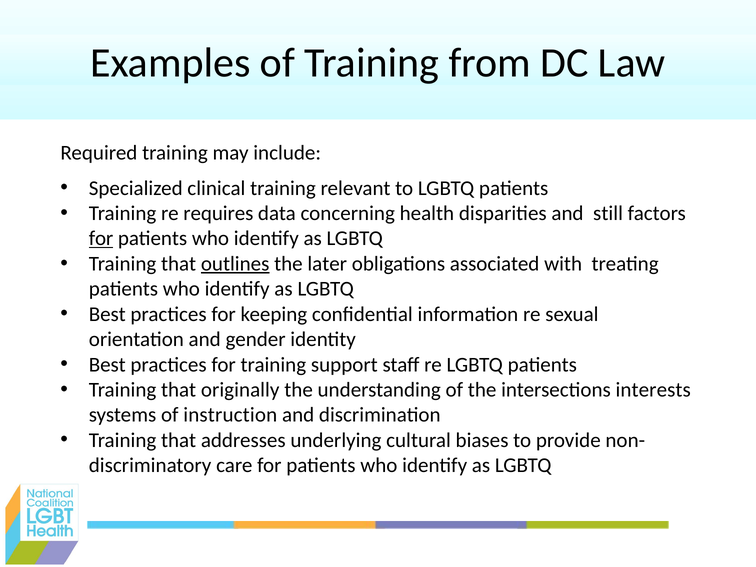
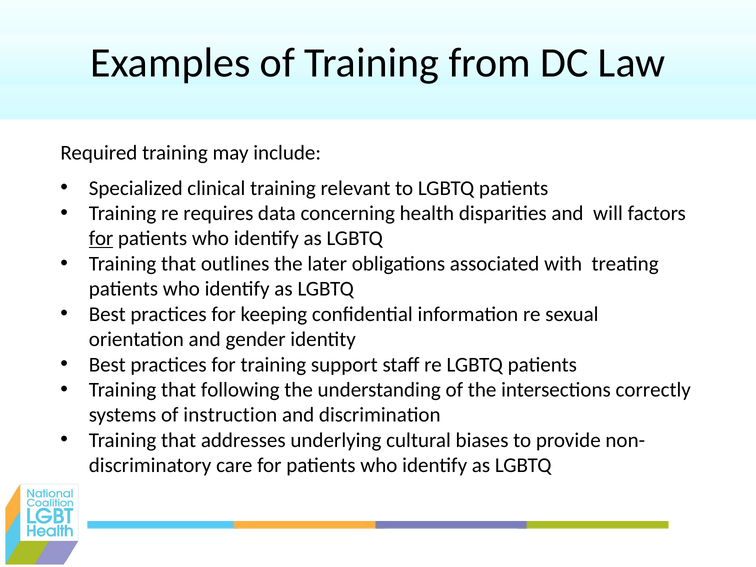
still: still -> will
outlines underline: present -> none
originally: originally -> following
interests: interests -> correctly
